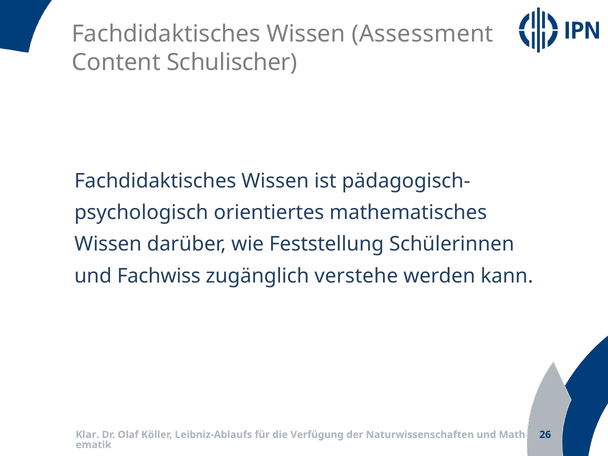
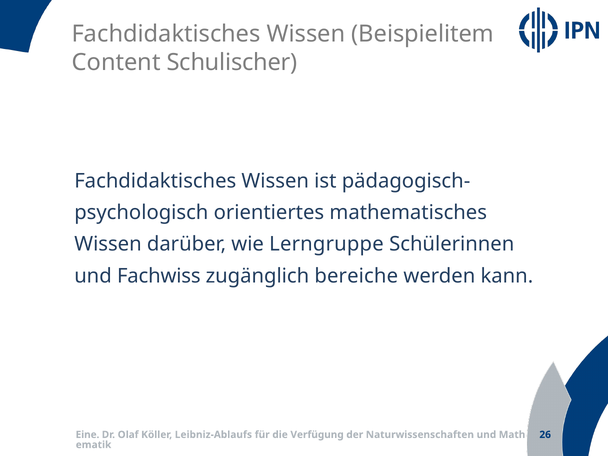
Assessment: Assessment -> Beispielitem
Feststellung: Feststellung -> Lerngruppe
verstehe: verstehe -> bereiche
Klar: Klar -> Eine
